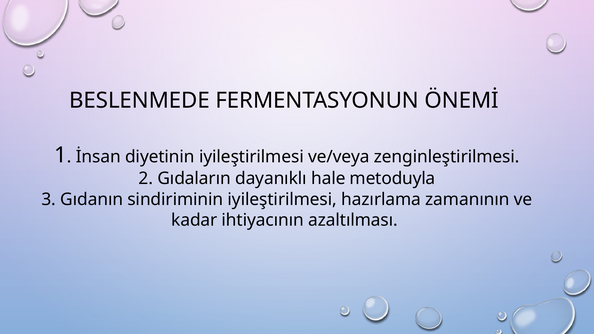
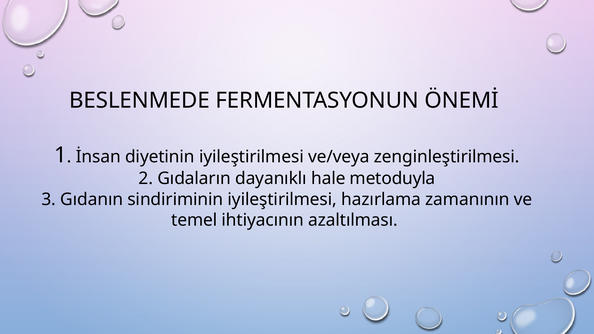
kadar: kadar -> temel
